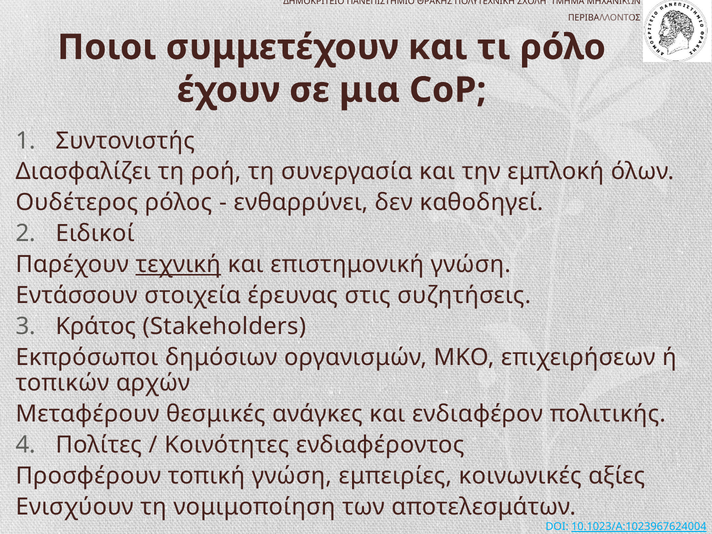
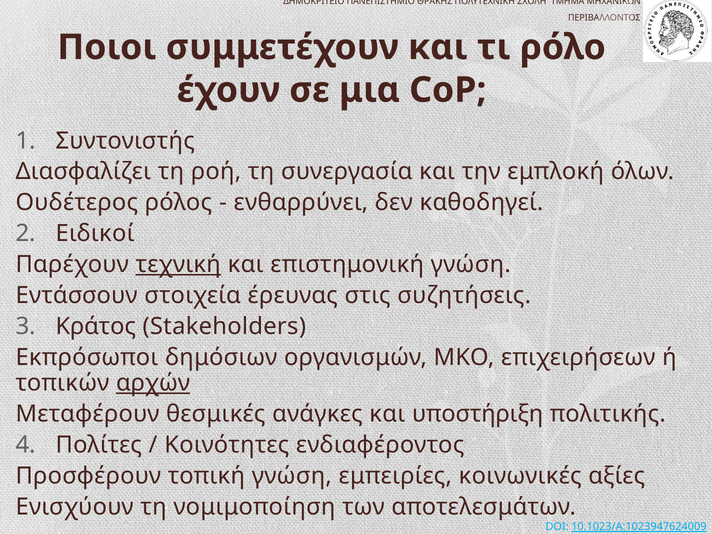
αρχών underline: none -> present
ενδιαφέρον: ενδιαφέρον -> υποστήριξη
10.1023/A:1023967624004: 10.1023/A:1023967624004 -> 10.1023/A:1023947624009
